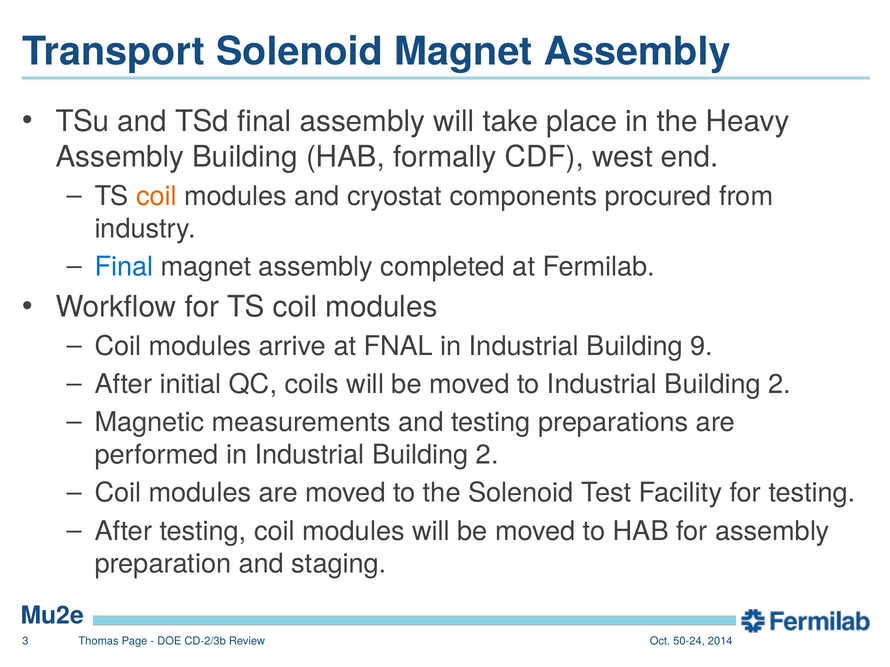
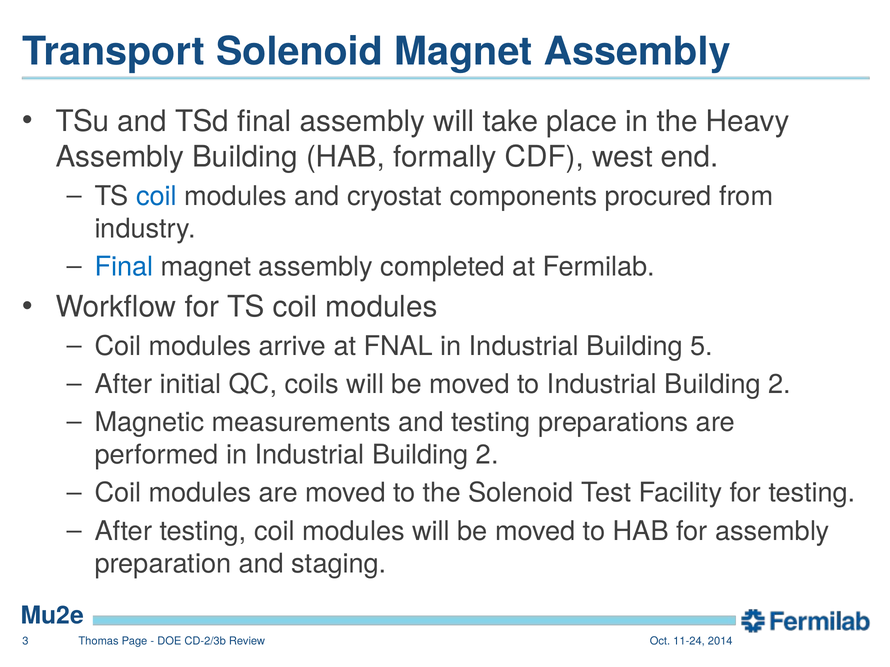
coil at (156, 196) colour: orange -> blue
9: 9 -> 5
50-24: 50-24 -> 11-24
